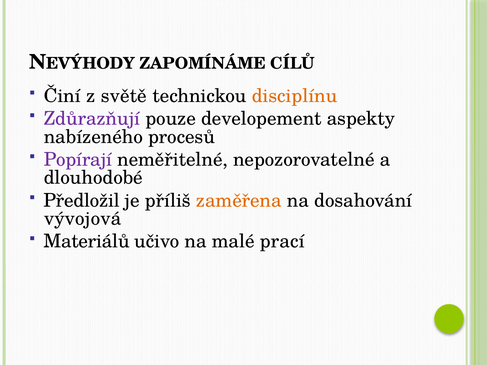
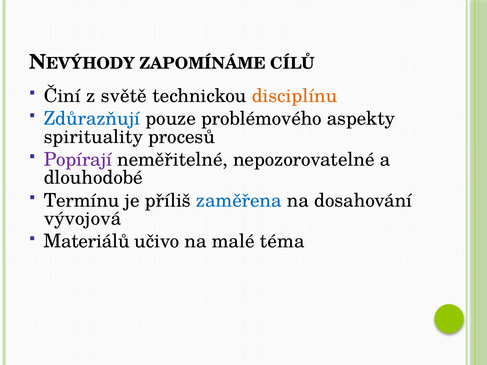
Zdůrazňují colour: purple -> blue
developement: developement -> problémového
nabízeného: nabízeného -> spirituality
Předložil: Předložil -> Termínu
zaměřena colour: orange -> blue
prací: prací -> téma
